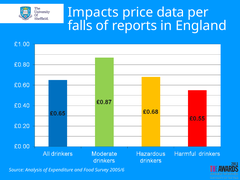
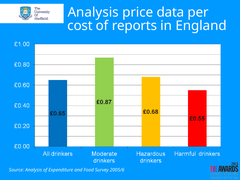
Impacts at (93, 12): Impacts -> Analysis
falls: falls -> cost
